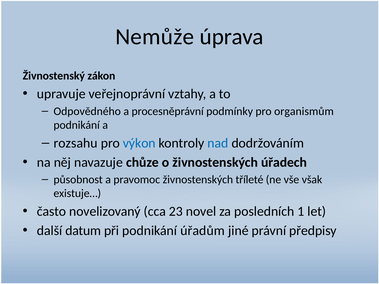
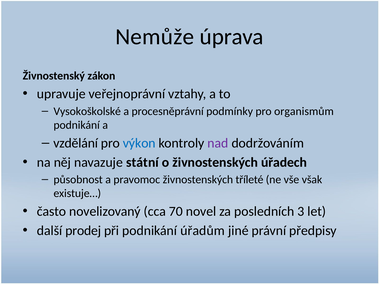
Odpovědného: Odpovědného -> Vysokoškolské
rozsahu: rozsahu -> vzdělání
nad colour: blue -> purple
chůze: chůze -> státní
23: 23 -> 70
1: 1 -> 3
datum: datum -> prodej
